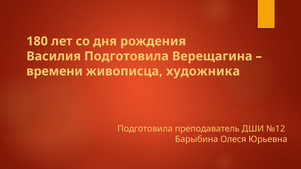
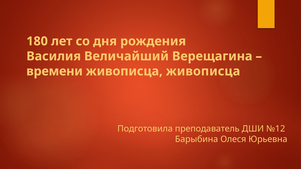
Василия Подготовила: Подготовила -> Величайший
живописца художника: художника -> живописца
